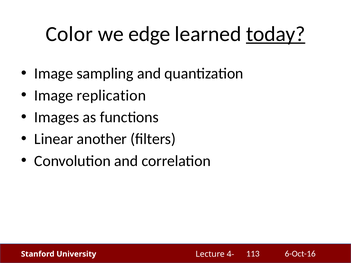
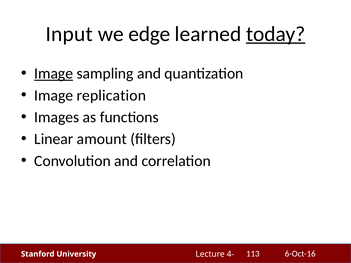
Color: Color -> Input
Image at (54, 74) underline: none -> present
another: another -> amount
